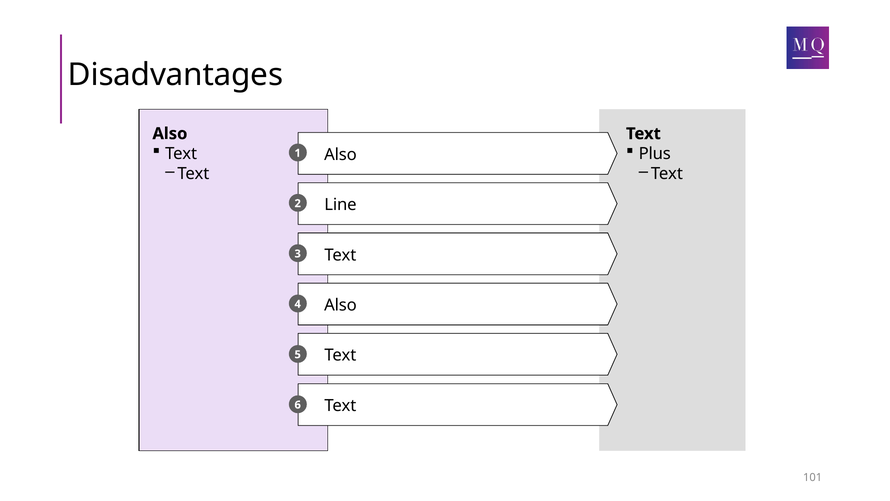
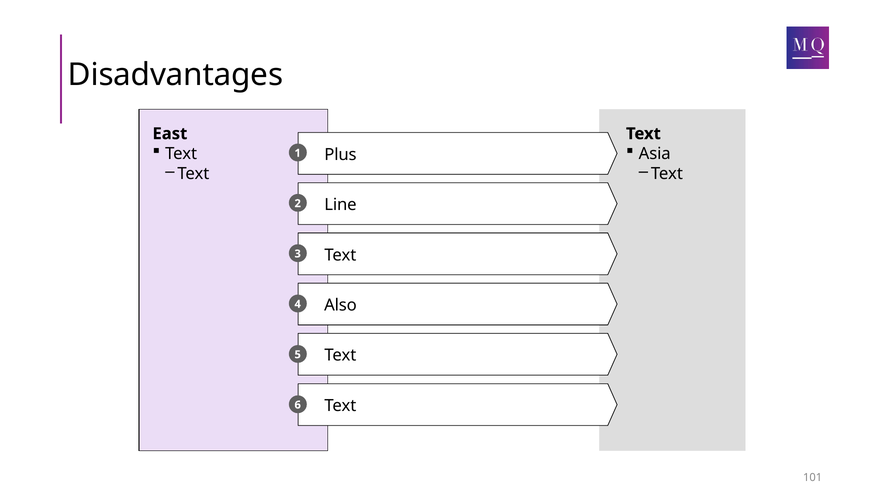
Also at (170, 134): Also -> East
Plus: Plus -> Asia
Also at (340, 154): Also -> Plus
